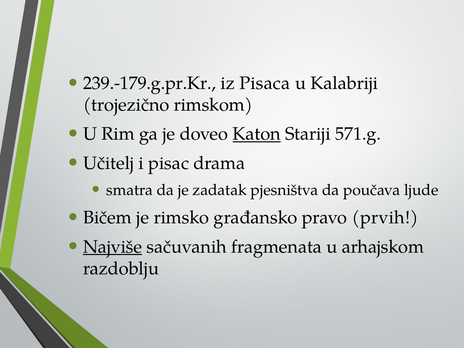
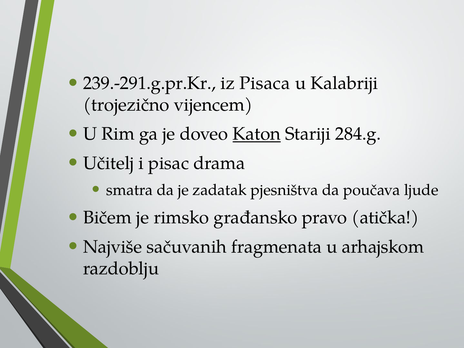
239.-179.g.pr.Kr: 239.-179.g.pr.Kr -> 239.-291.g.pr.Kr
rimskom: rimskom -> vijencem
571.g: 571.g -> 284.g
prvih: prvih -> atička
Najviše underline: present -> none
